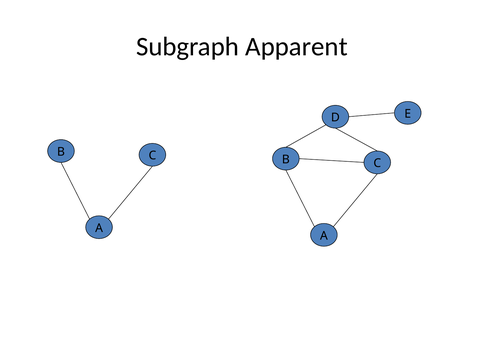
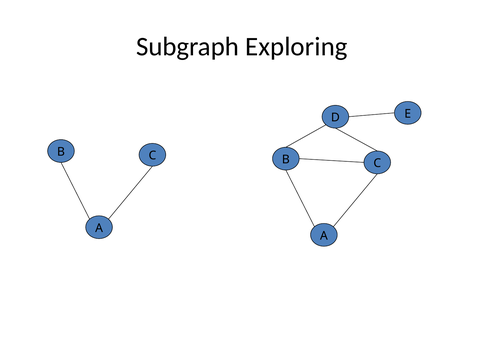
Apparent: Apparent -> Exploring
